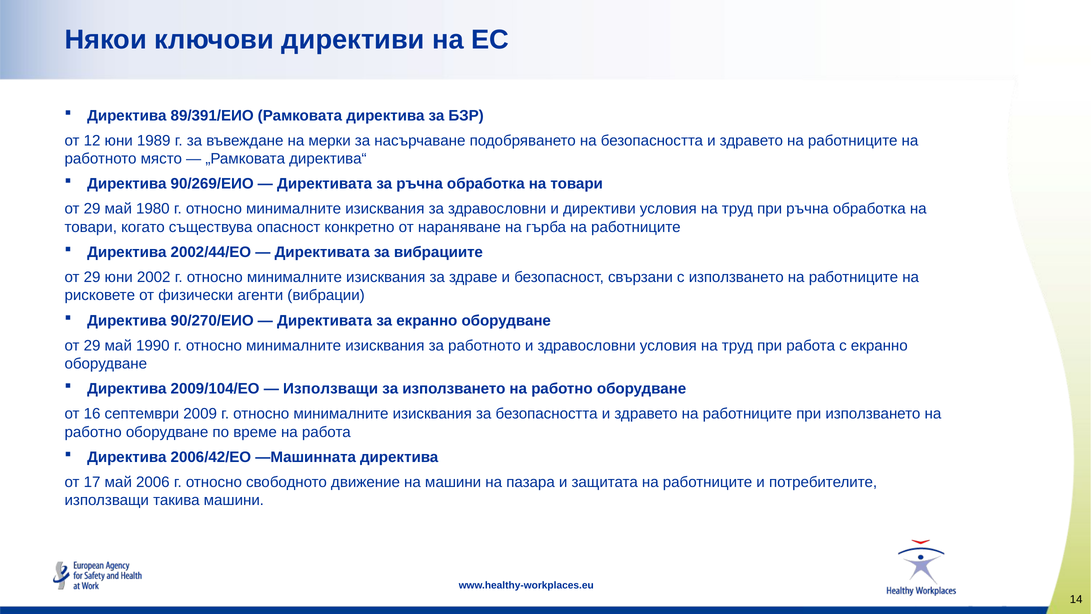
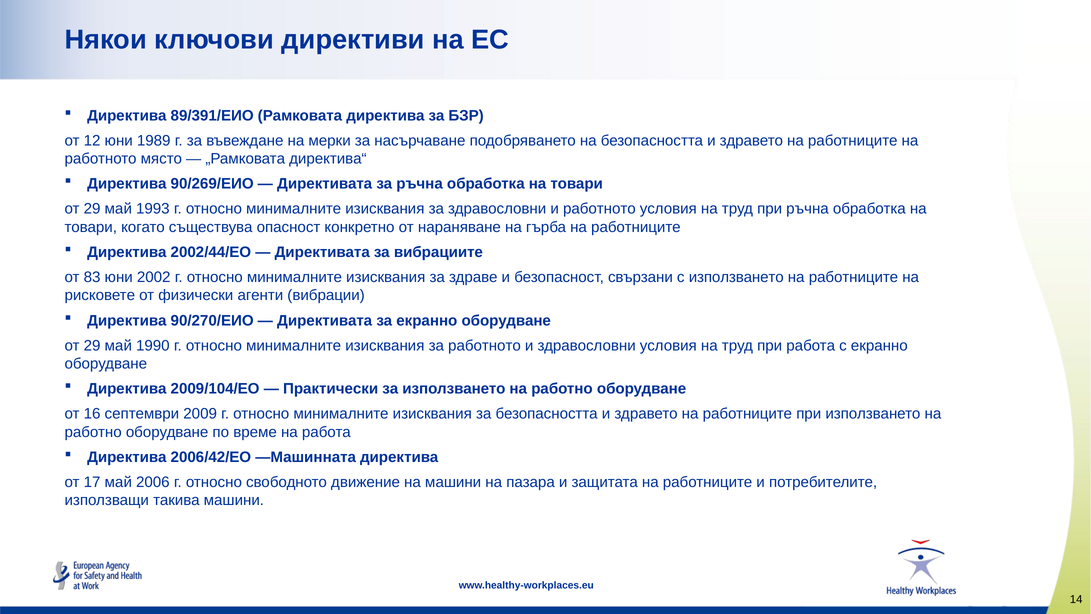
1980: 1980 -> 1993
и директиви: директиви -> работното
29 at (92, 277): 29 -> 83
Използващи at (331, 389): Използващи -> Практически
